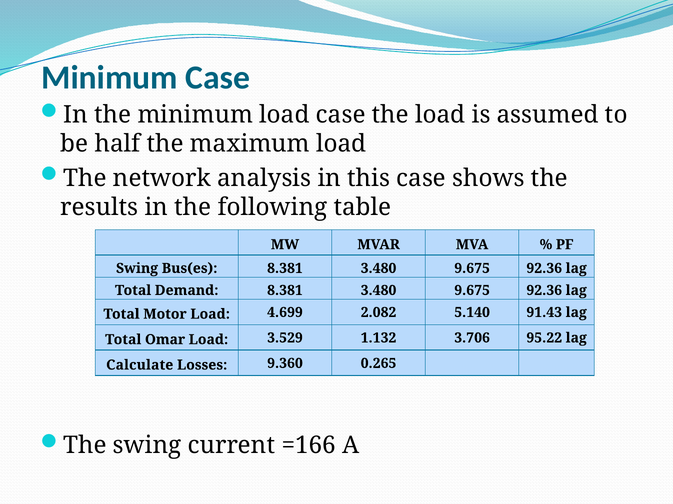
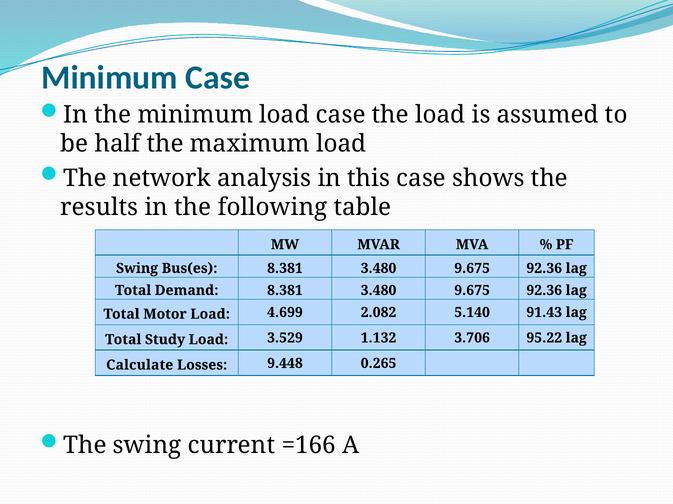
Omar: Omar -> Study
9.360: 9.360 -> 9.448
